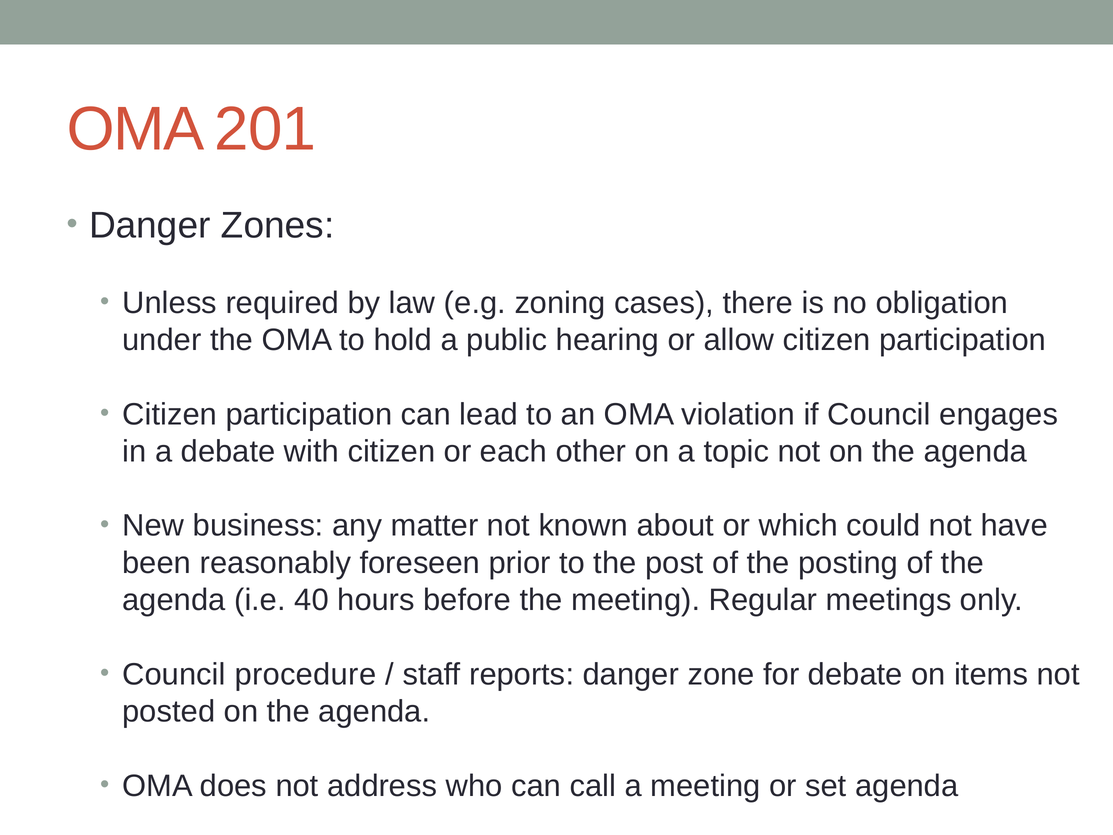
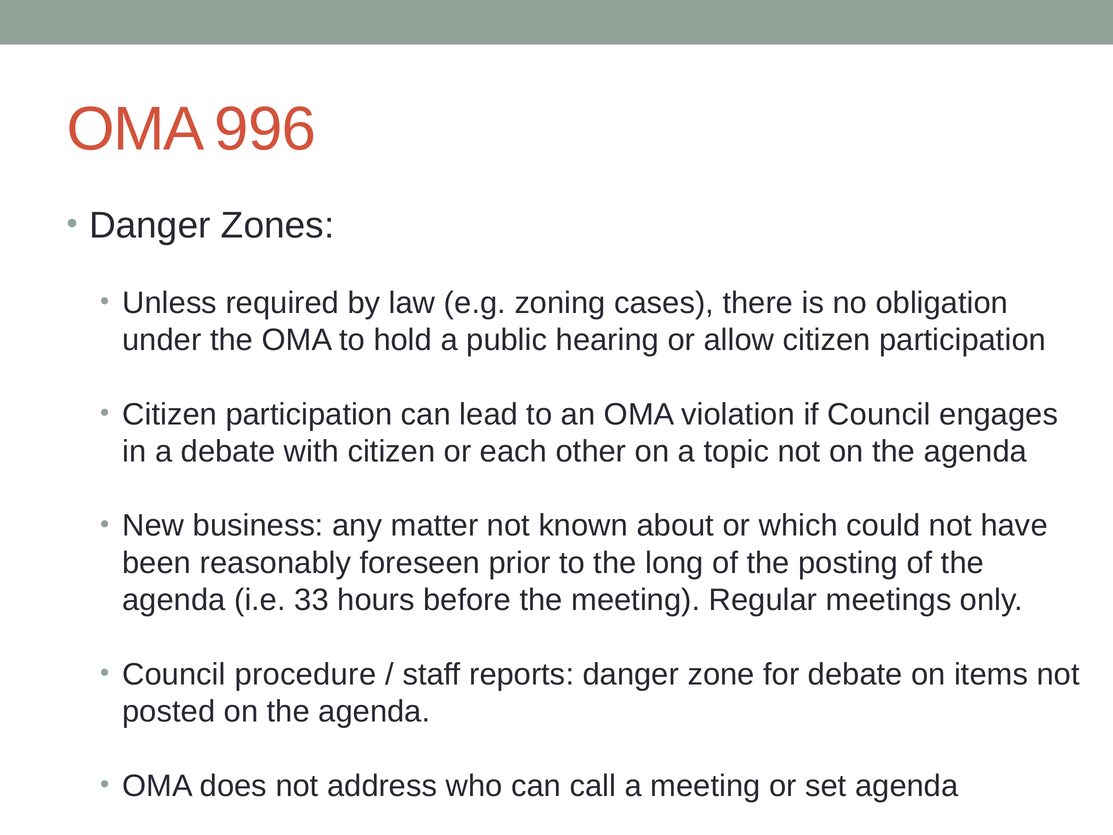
201: 201 -> 996
post: post -> long
40: 40 -> 33
